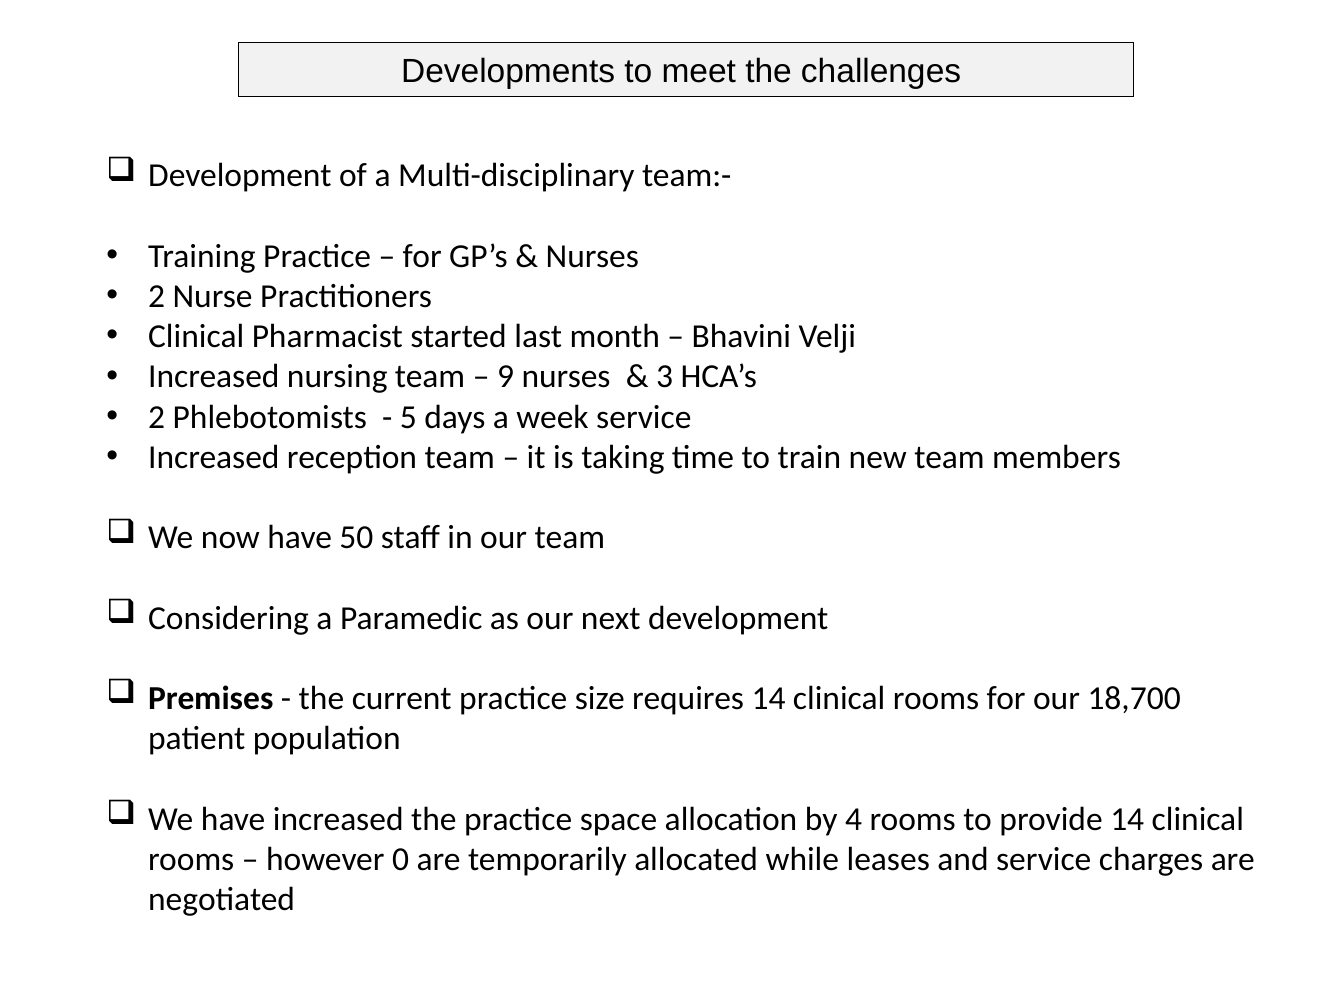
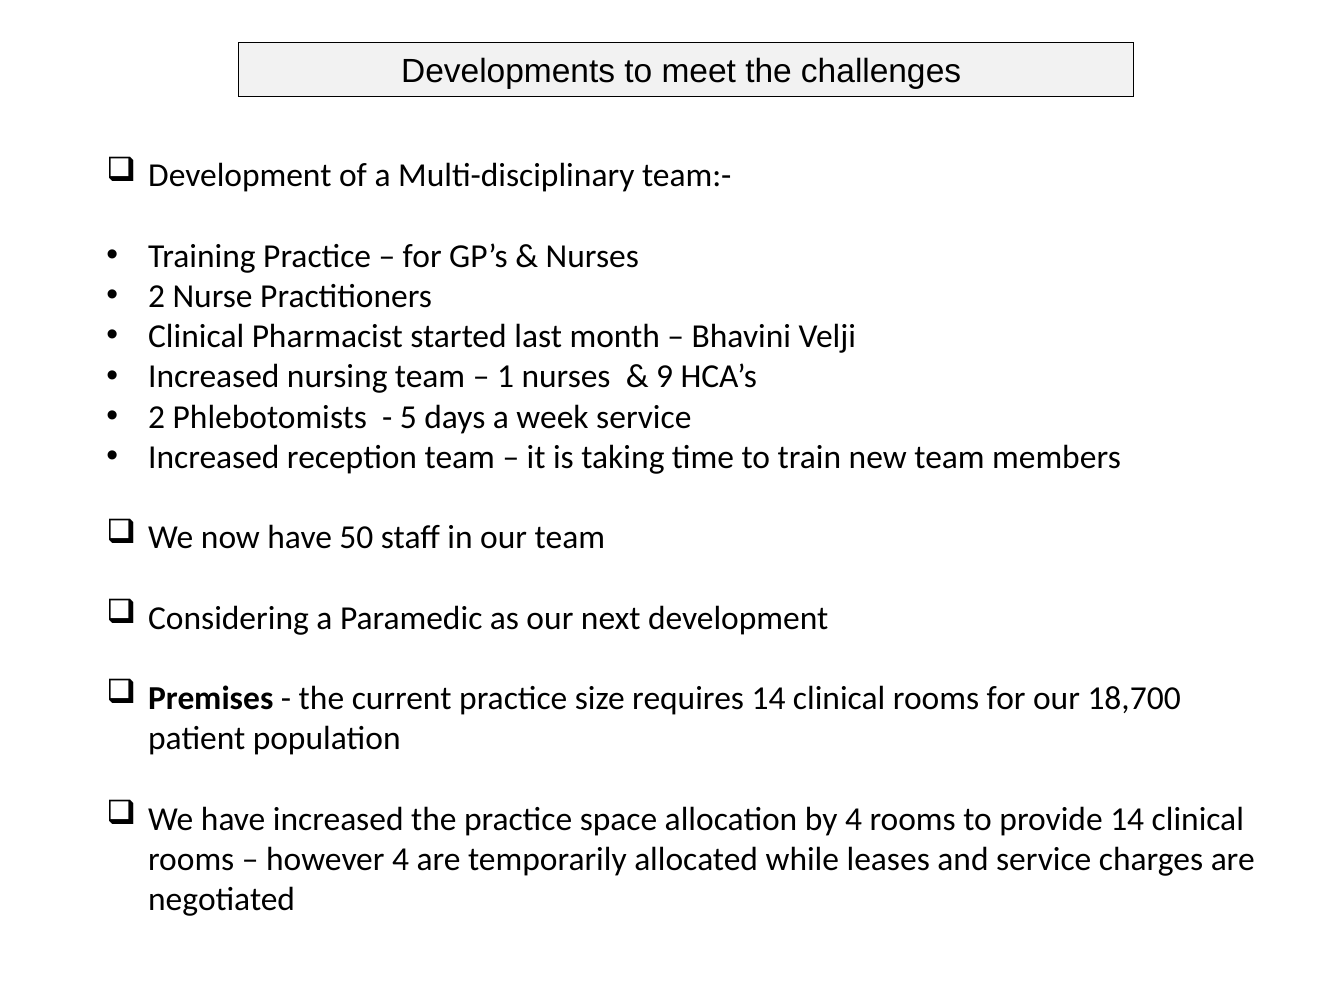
9: 9 -> 1
3: 3 -> 9
however 0: 0 -> 4
